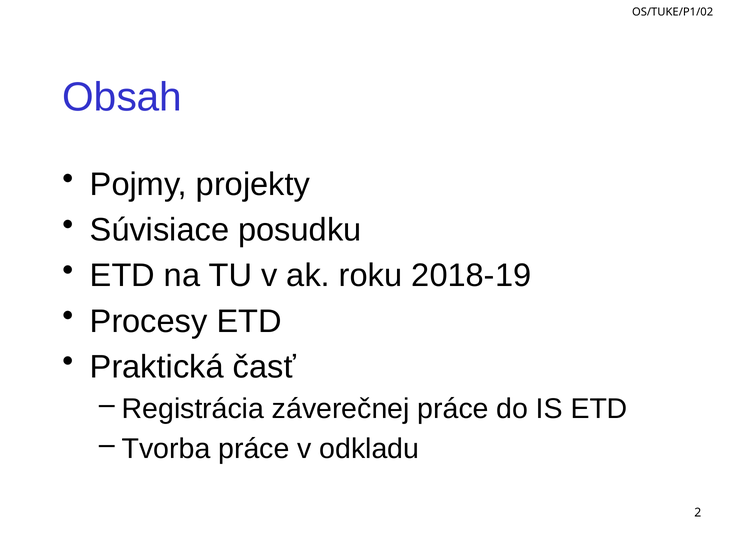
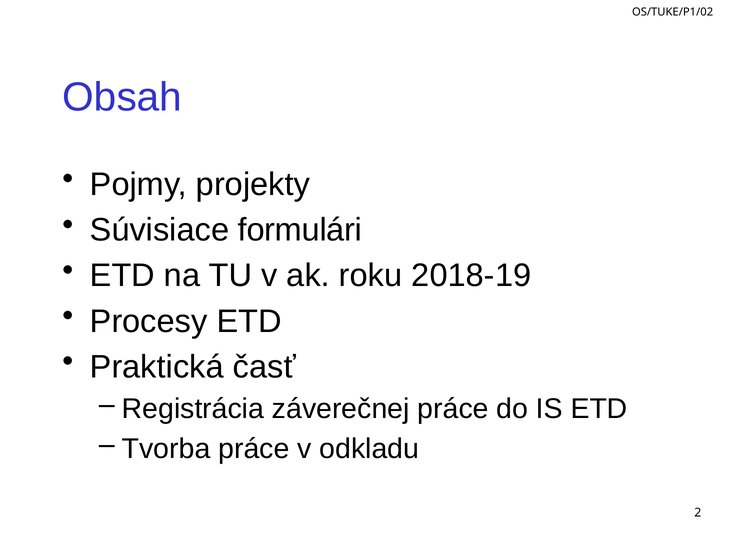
posudku: posudku -> formulári
